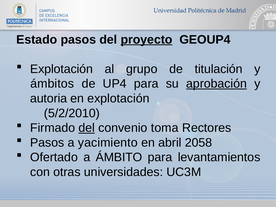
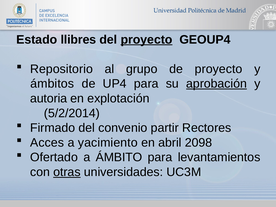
Estado pasos: pasos -> llibres
Explotación at (62, 69): Explotación -> Repositorio
de titulación: titulación -> proyecto
5/2/2010: 5/2/2010 -> 5/2/2014
del at (87, 128) underline: present -> none
toma: toma -> partir
Pasos at (47, 143): Pasos -> Acces
2058: 2058 -> 2098
otras underline: none -> present
